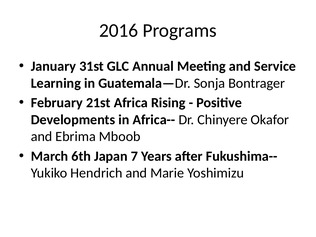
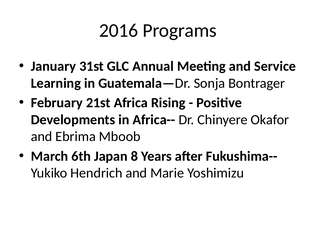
7: 7 -> 8
